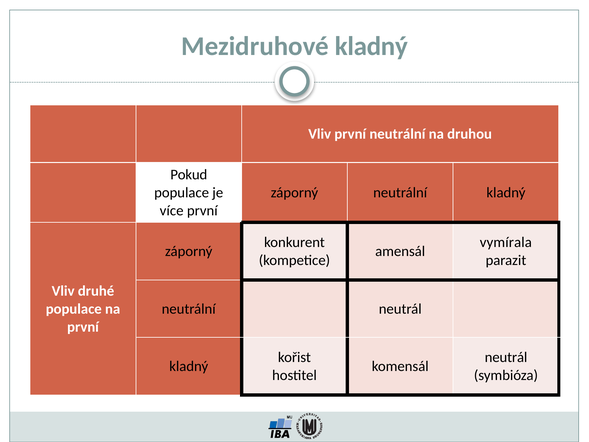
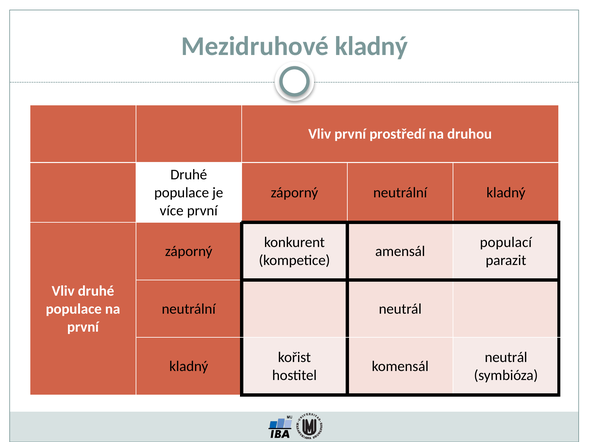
první neutrální: neutrální -> prostředí
Pokud at (189, 175): Pokud -> Druhé
vymírala: vymírala -> populací
